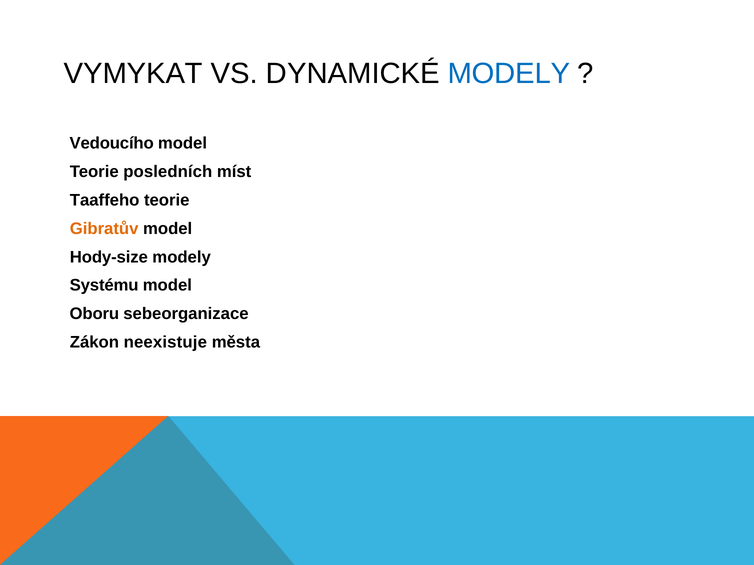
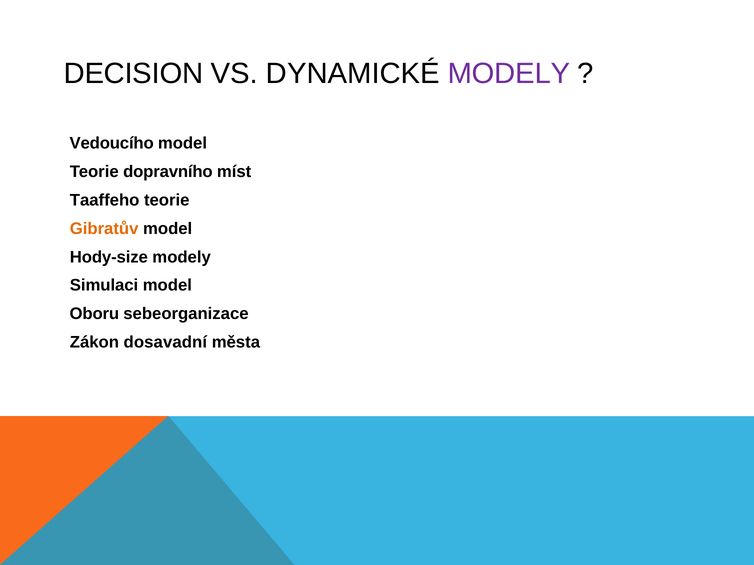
VYMYKAT: VYMYKAT -> DECISION
MODELY at (509, 74) colour: blue -> purple
posledních: posledních -> dopravního
Systému: Systému -> Simulaci
neexistuje: neexistuje -> dosavadní
